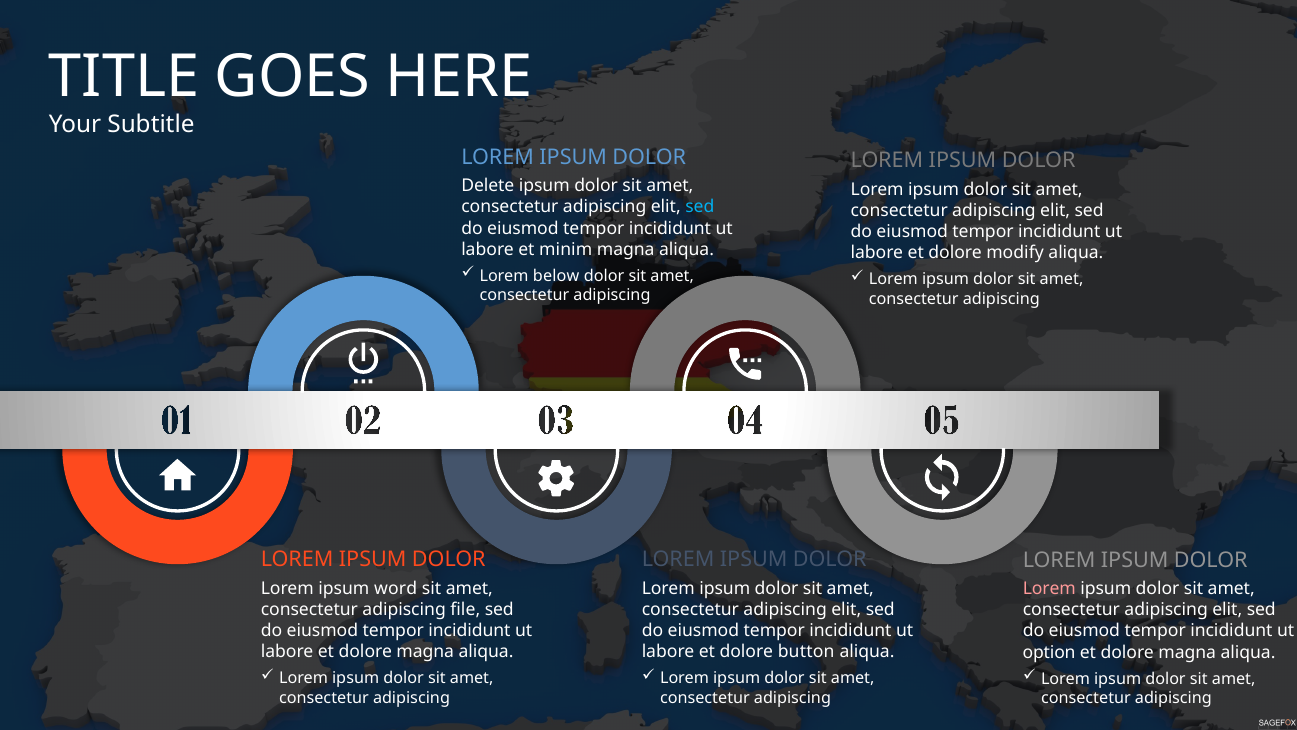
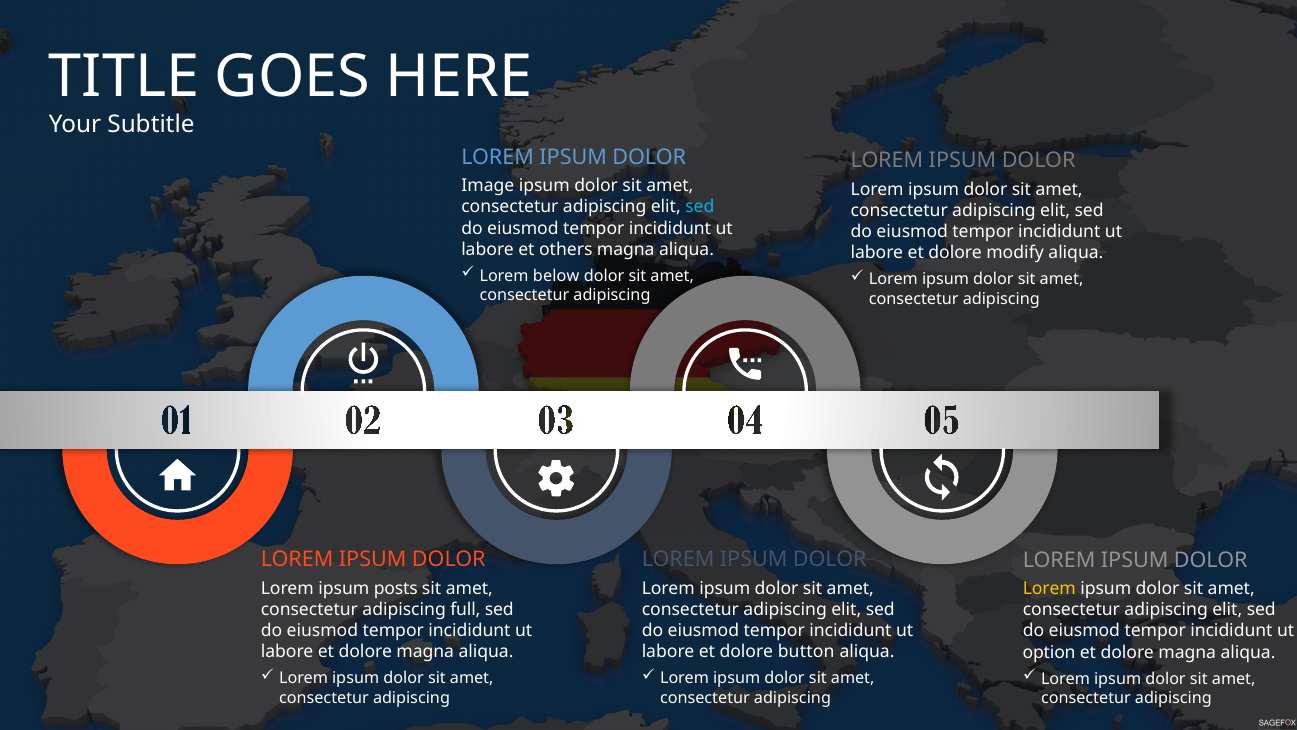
Delete: Delete -> Image
minim: minim -> others
word: word -> posts
Lorem at (1049, 589) colour: pink -> yellow
file: file -> full
